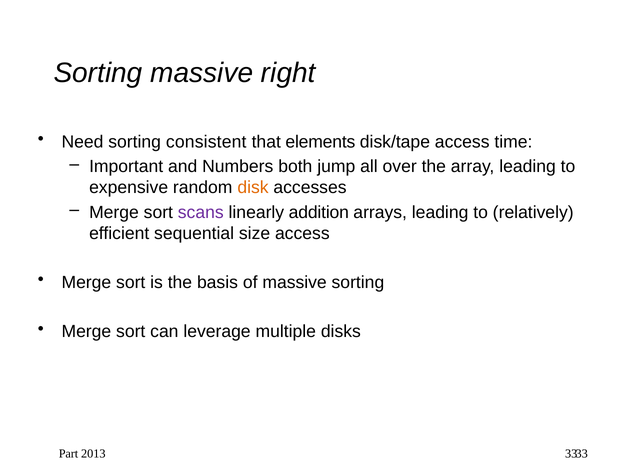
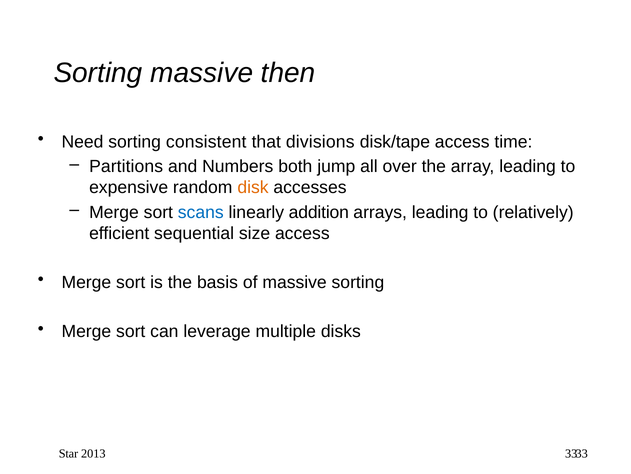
right: right -> then
elements: elements -> divisions
Important: Important -> Partitions
scans colour: purple -> blue
Part: Part -> Star
